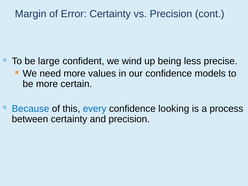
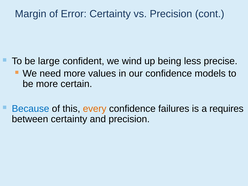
every colour: blue -> orange
looking: looking -> failures
process: process -> requires
